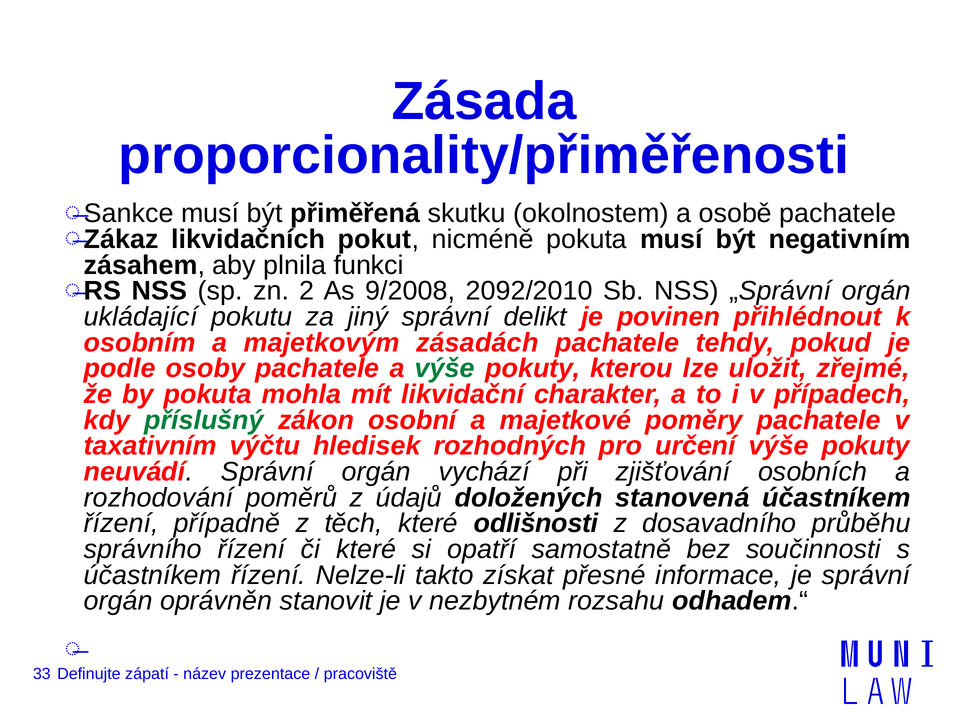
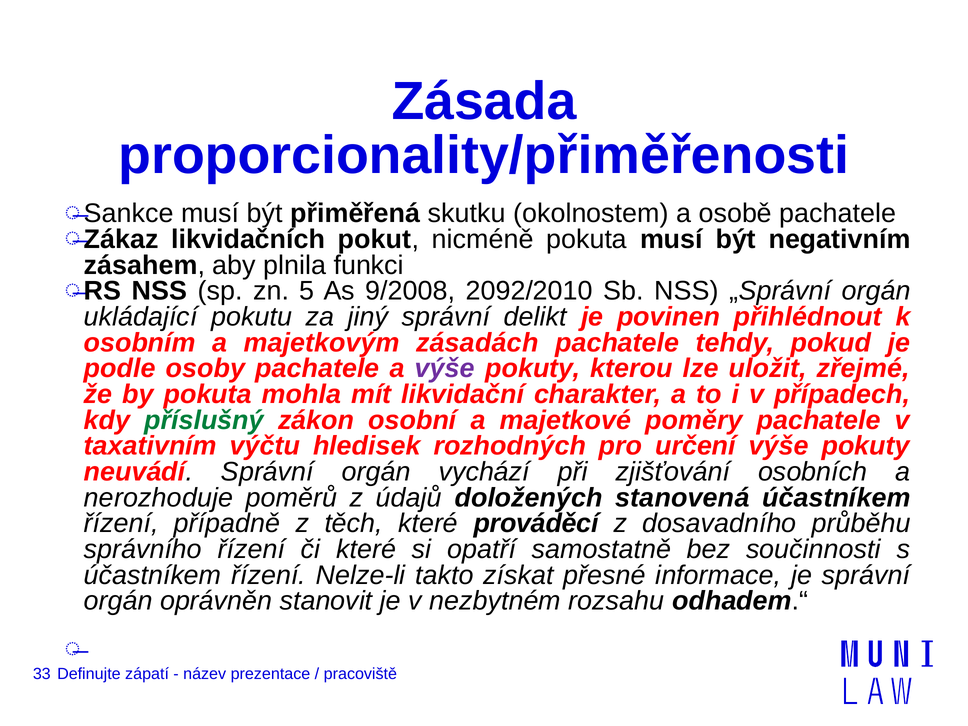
2: 2 -> 5
výše at (445, 368) colour: green -> purple
rozhodování: rozhodování -> nerozhoduje
odlišnosti: odlišnosti -> prováděcí
